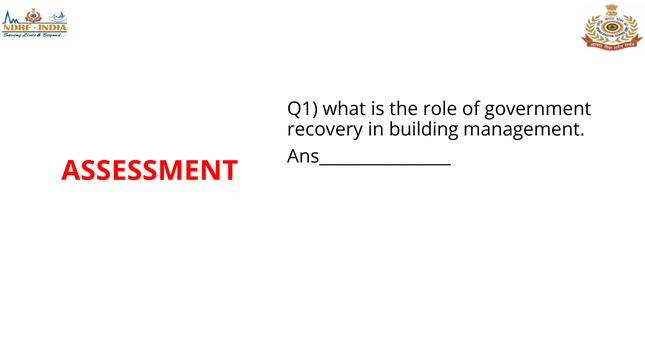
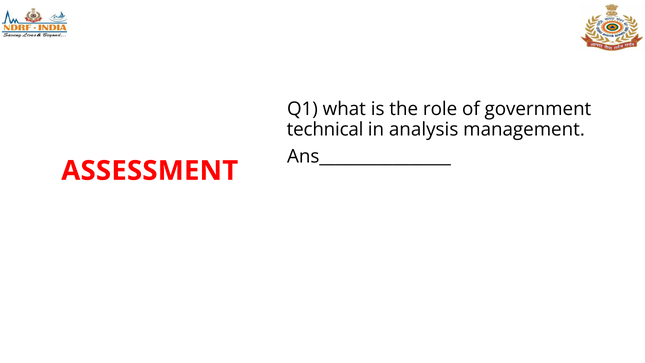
recovery: recovery -> technical
building: building -> analysis
